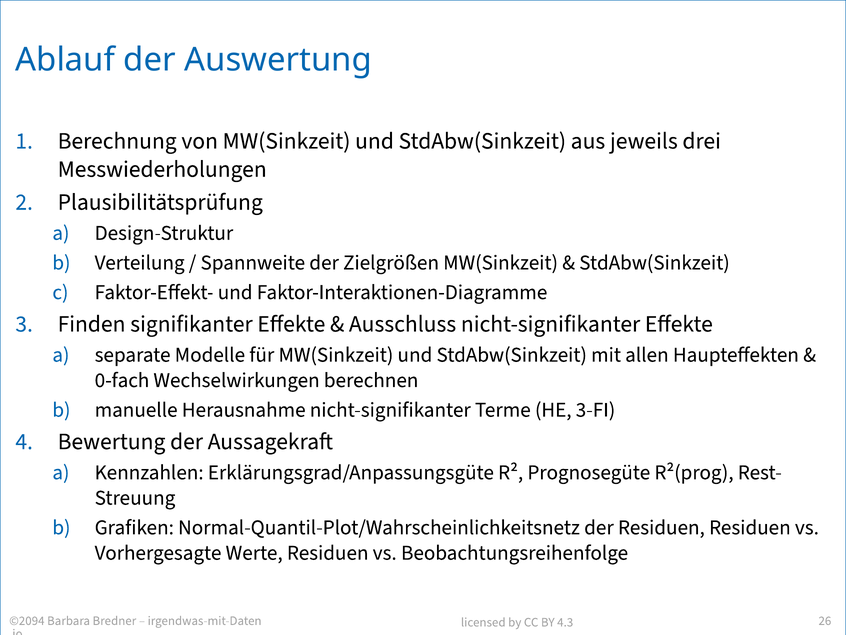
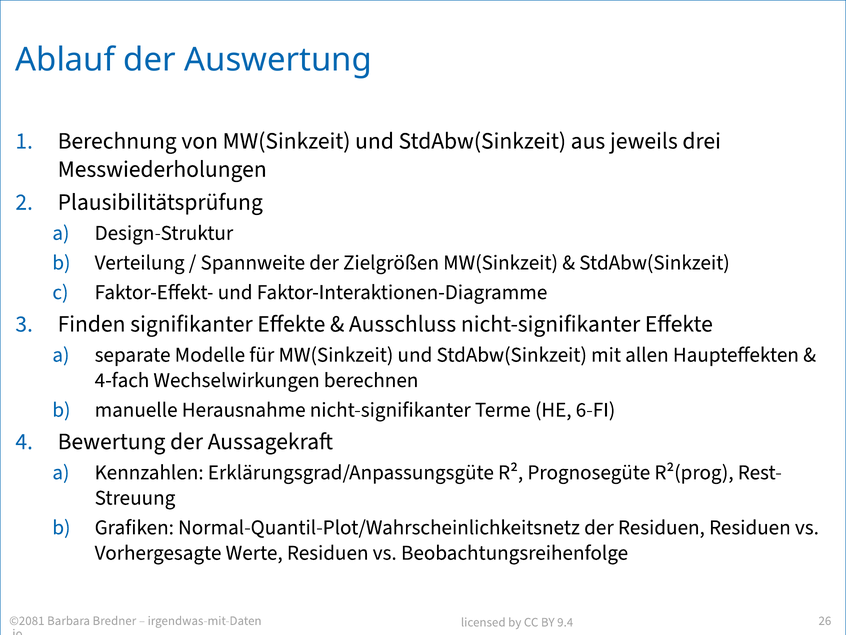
0-fach: 0-fach -> 4-fach
3-FI: 3-FI -> 6-FI
©2094: ©2094 -> ©2081
4.3: 4.3 -> 9.4
